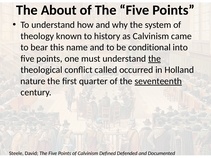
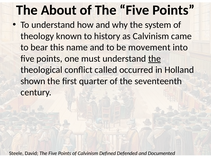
conditional: conditional -> movement
nature: nature -> shown
seventeenth underline: present -> none
